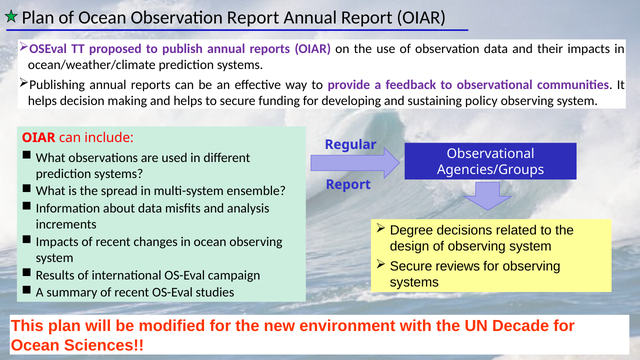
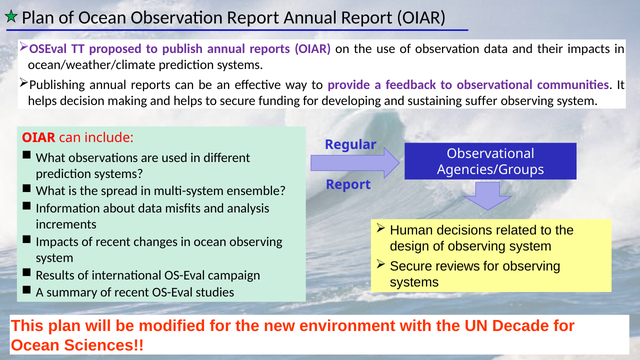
policy: policy -> suffer
Degree: Degree -> Human
